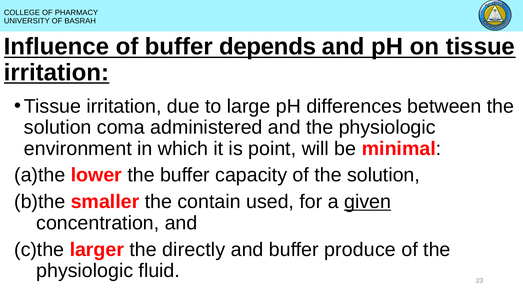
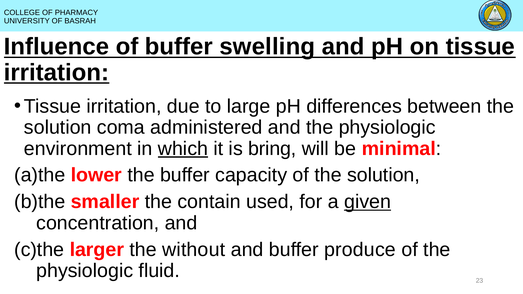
depends: depends -> swelling
which underline: none -> present
point: point -> bring
directly: directly -> without
